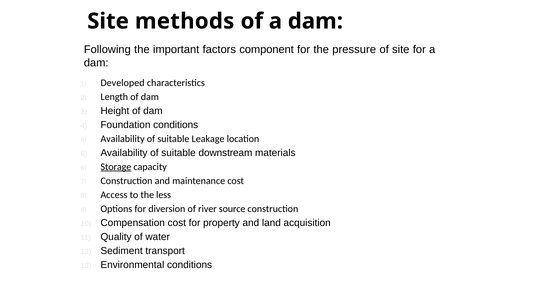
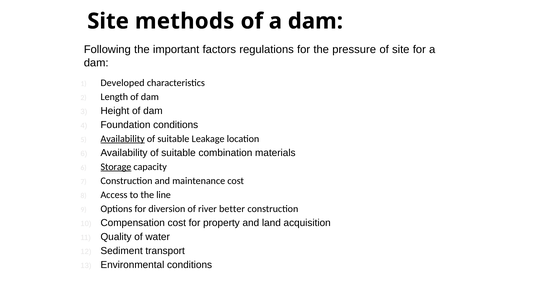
component: component -> regulations
Availability at (123, 139) underline: none -> present
downstream: downstream -> combination
less: less -> line
source: source -> better
